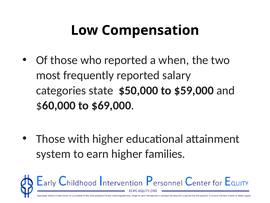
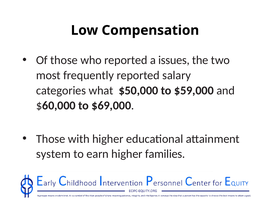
when: when -> issues
state: state -> what
